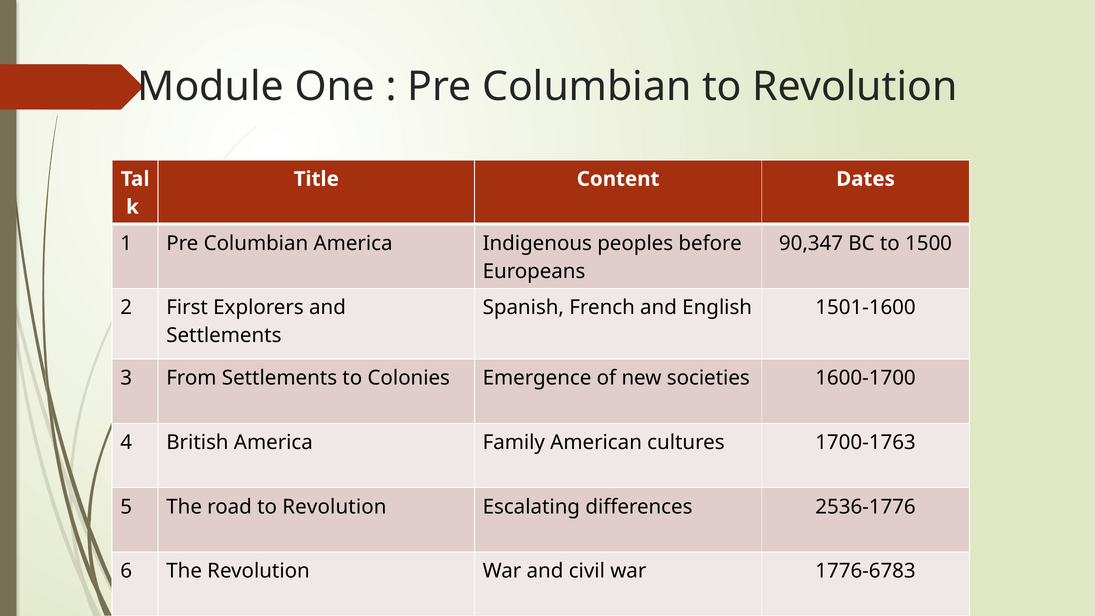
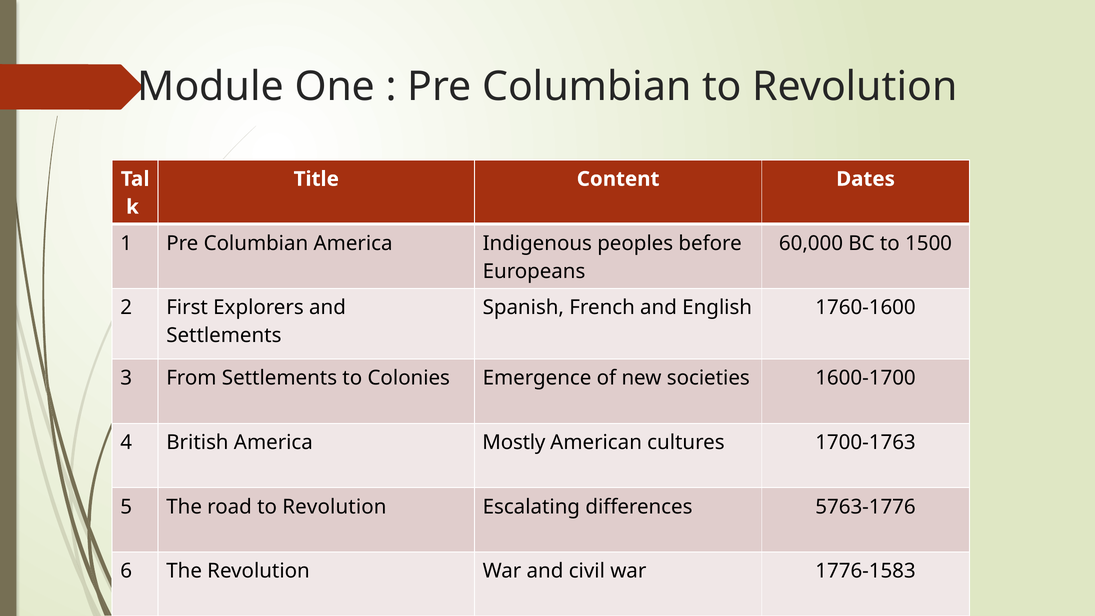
90,347: 90,347 -> 60,000
1501-1600: 1501-1600 -> 1760-1600
Family: Family -> Mostly
2536-1776: 2536-1776 -> 5763-1776
1776-6783: 1776-6783 -> 1776-1583
